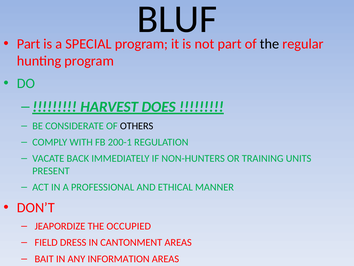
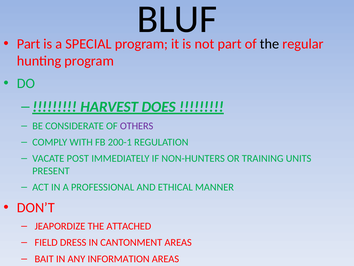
OTHERS colour: black -> purple
BACK: BACK -> POST
OCCUPIED: OCCUPIED -> ATTACHED
